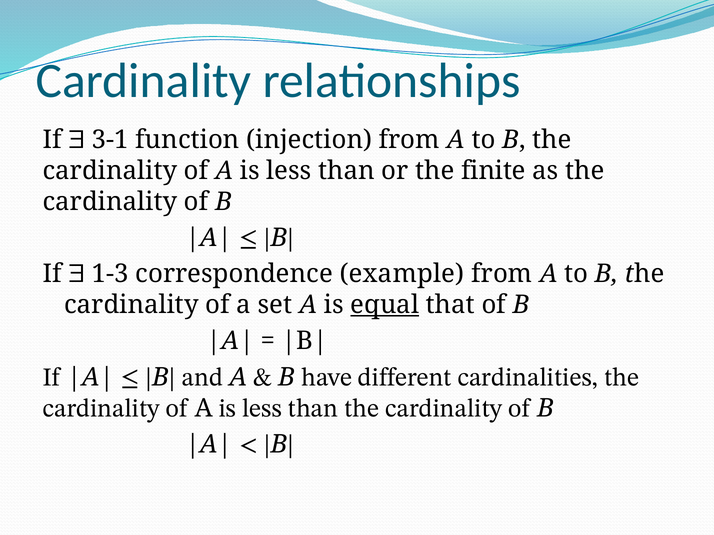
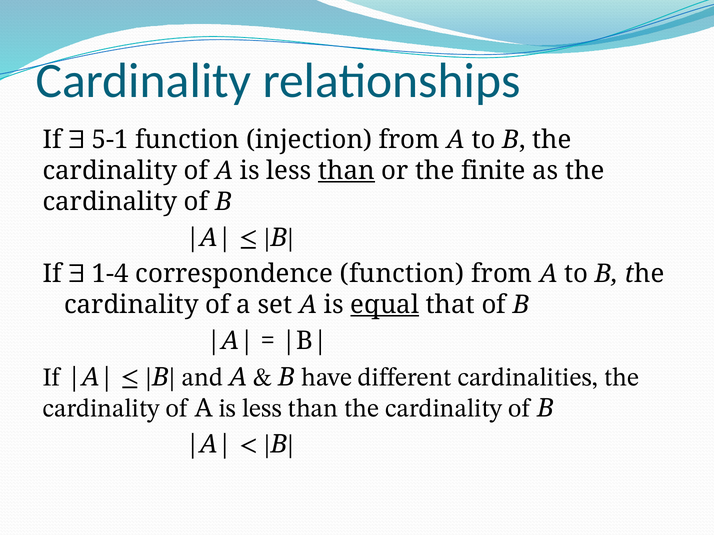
3-1: 3-1 -> 5-1
than at (346, 171) underline: none -> present
1-3: 1-3 -> 1-4
example at (402, 274): example -> function
